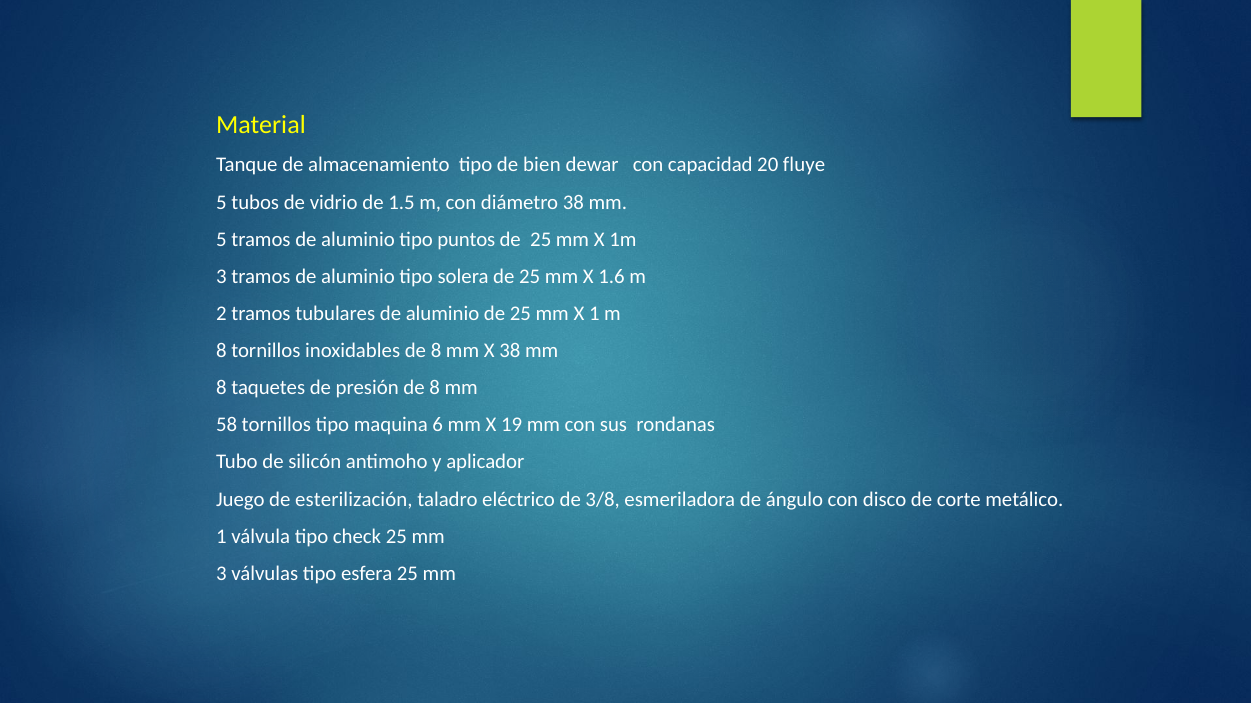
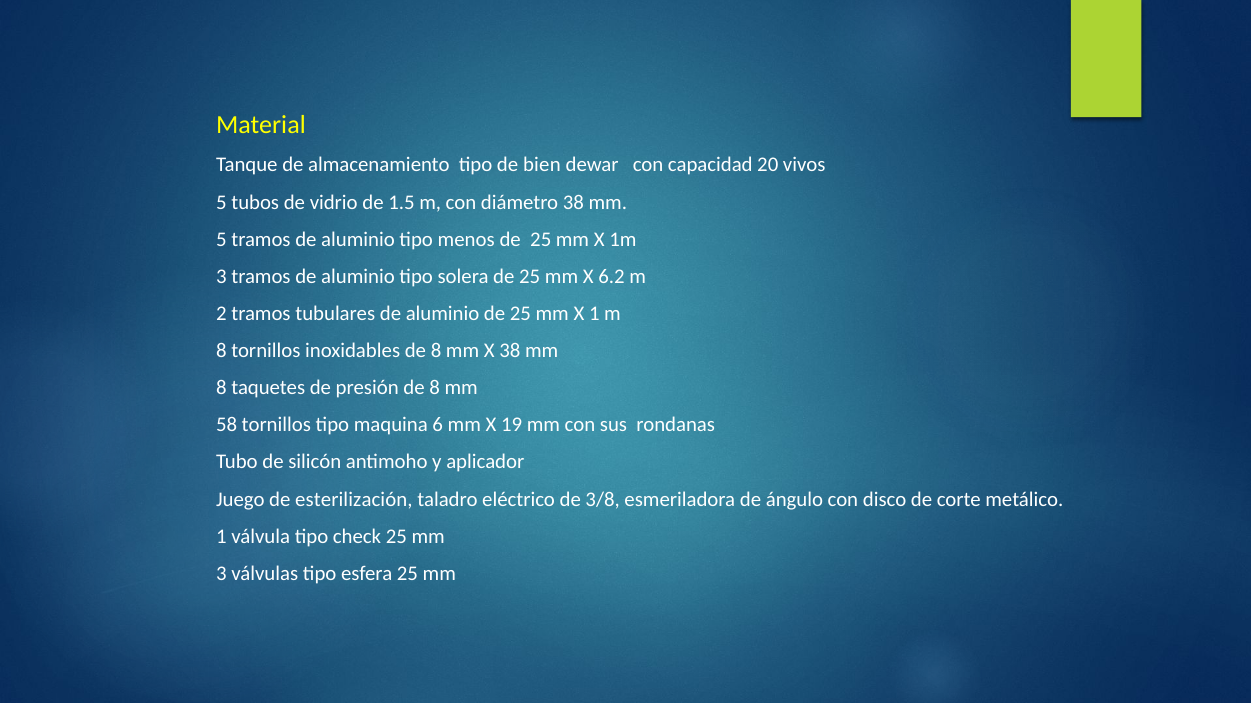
fluye: fluye -> vivos
puntos: puntos -> menos
1.6: 1.6 -> 6.2
